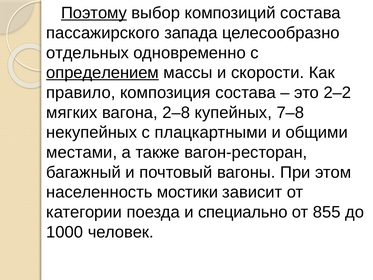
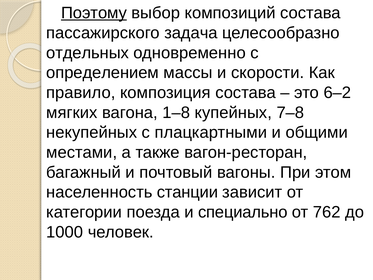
запада: запада -> задача
определением underline: present -> none
2–2: 2–2 -> 6–2
2–8: 2–8 -> 1–8
мостики: мостики -> станции
855: 855 -> 762
